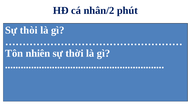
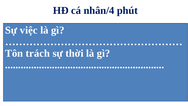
nhân/2: nhân/2 -> nhân/4
thòi: thòi -> việc
nhiên: nhiên -> trách
